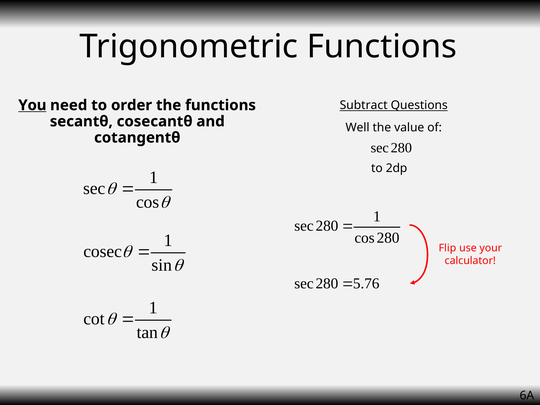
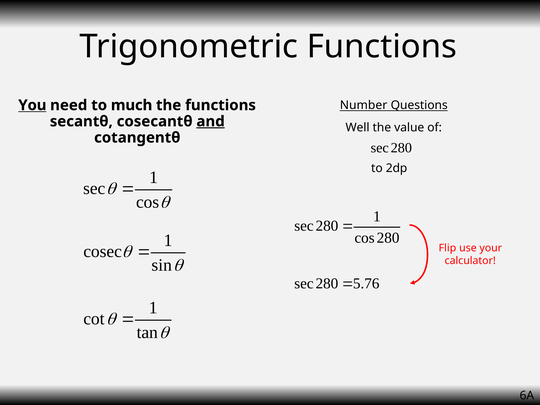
Subtract: Subtract -> Number
order: order -> much
and underline: none -> present
